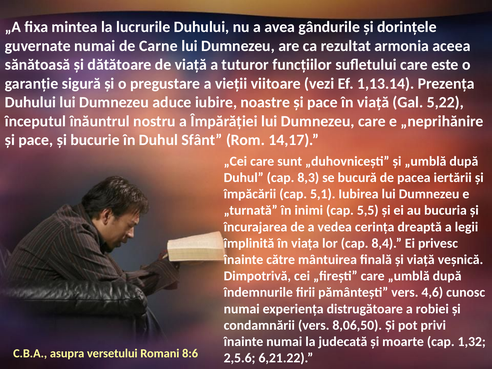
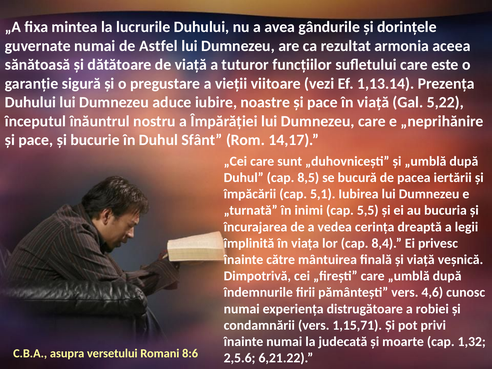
Carne: Carne -> Astfel
8,3: 8,3 -> 8,5
8,06,50: 8,06,50 -> 1,15,71
